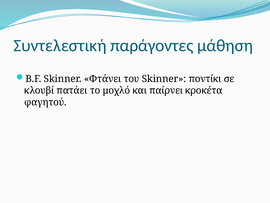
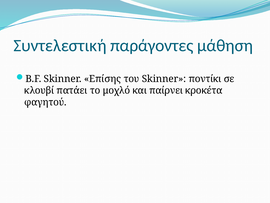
Φτάνει: Φτάνει -> Επίσης
